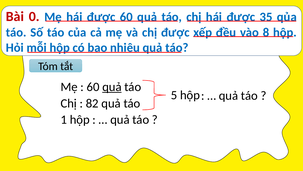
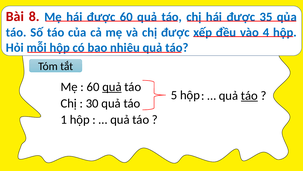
0: 0 -> 8
8: 8 -> 4
táo at (249, 95) underline: none -> present
82: 82 -> 30
